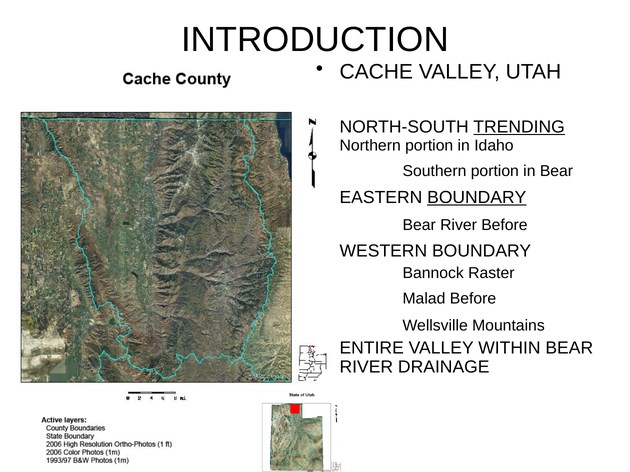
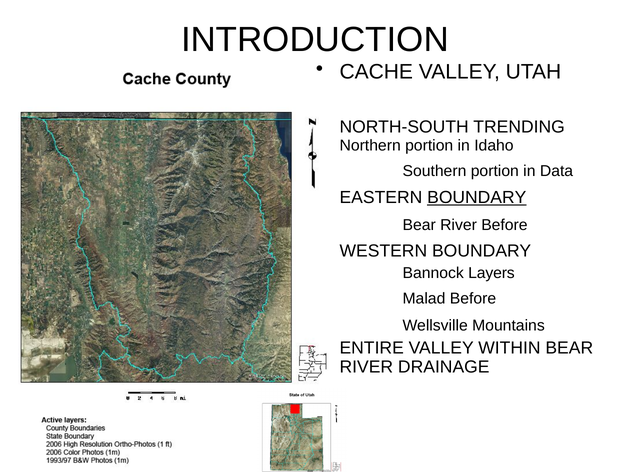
TRENDING underline: present -> none
in Bear: Bear -> Data
Raster: Raster -> Layers
